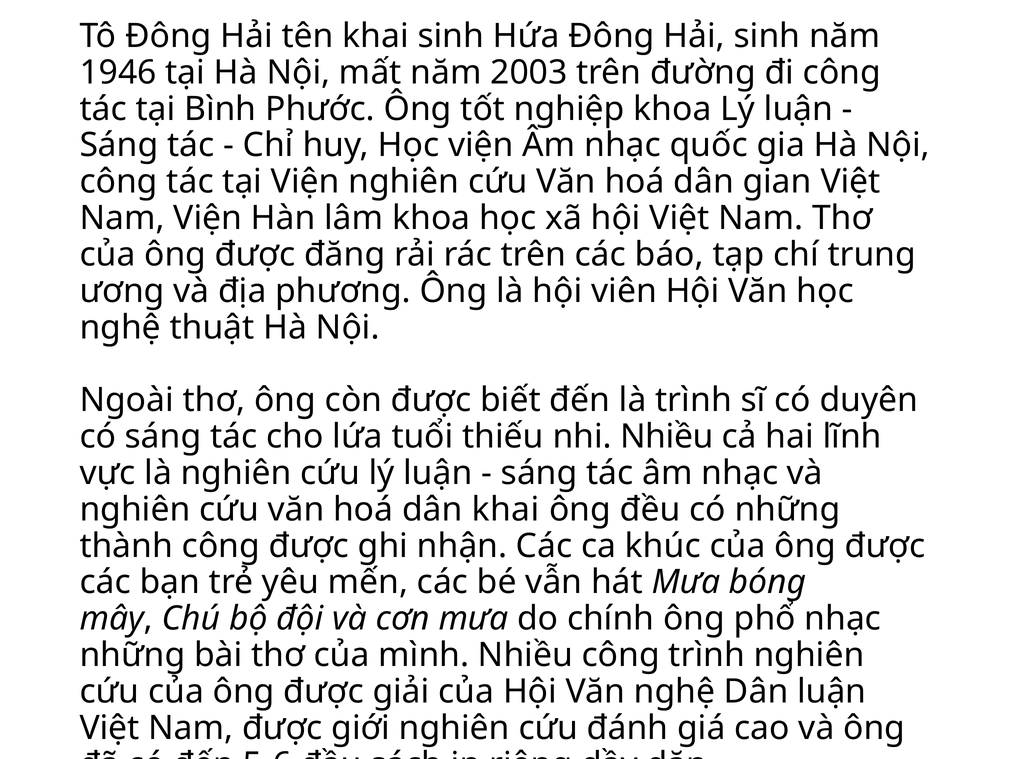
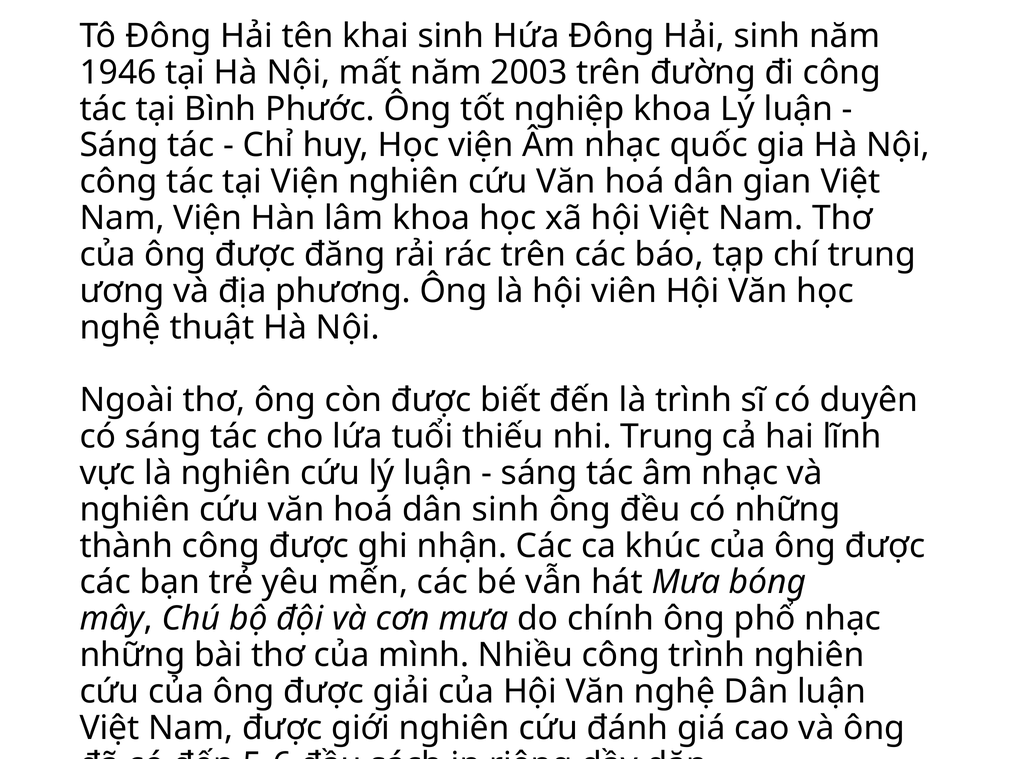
nhi Nhiều: Nhiều -> Trung
dân khai: khai -> sinh
